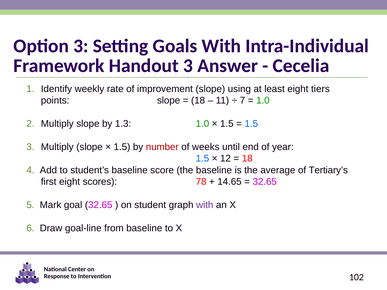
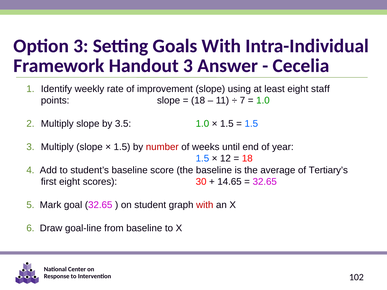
tiers: tiers -> staff
1.3: 1.3 -> 3.5
78: 78 -> 30
with at (205, 205) colour: purple -> red
